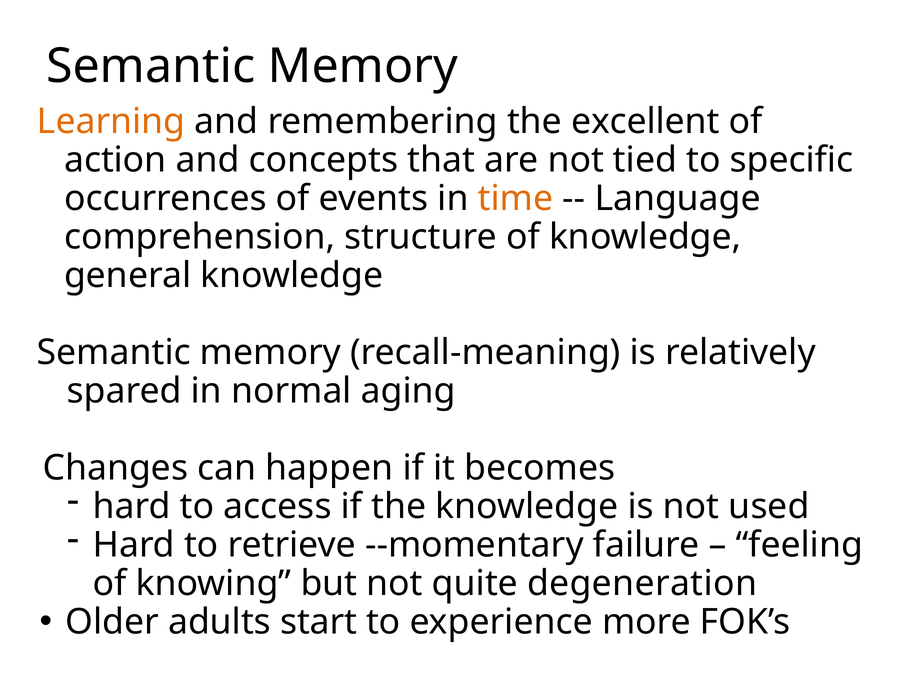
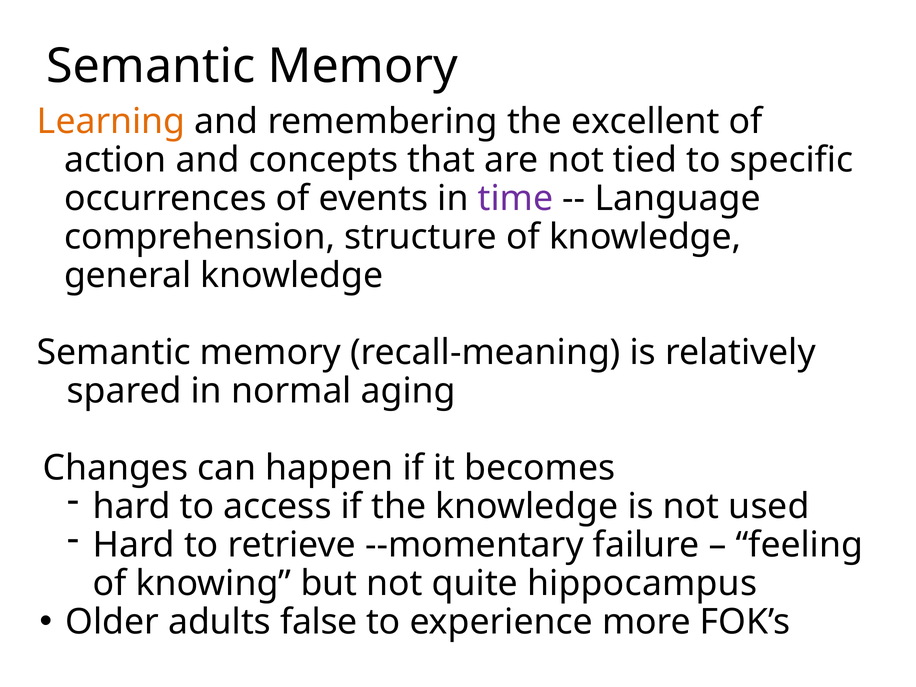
time colour: orange -> purple
degeneration: degeneration -> hippocampus
start: start -> false
